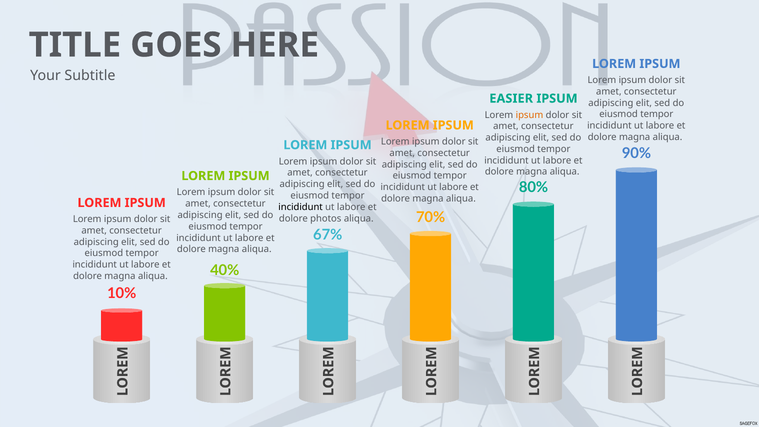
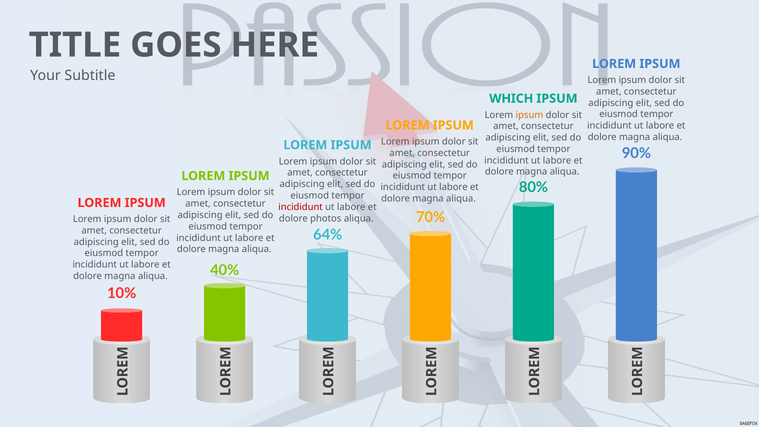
EASIER: EASIER -> WHICH
incididunt at (301, 207) colour: black -> red
67%: 67% -> 64%
